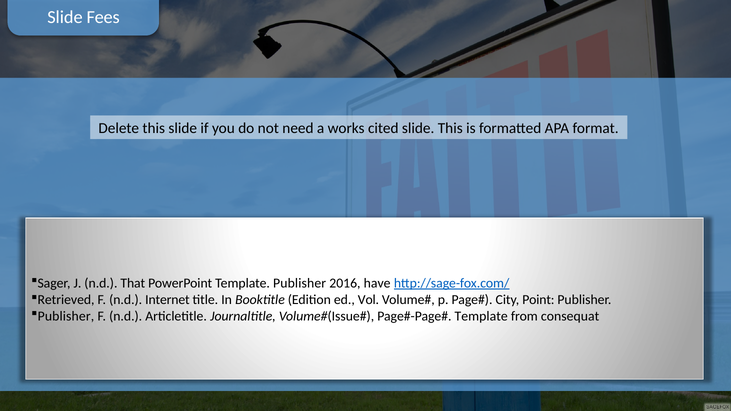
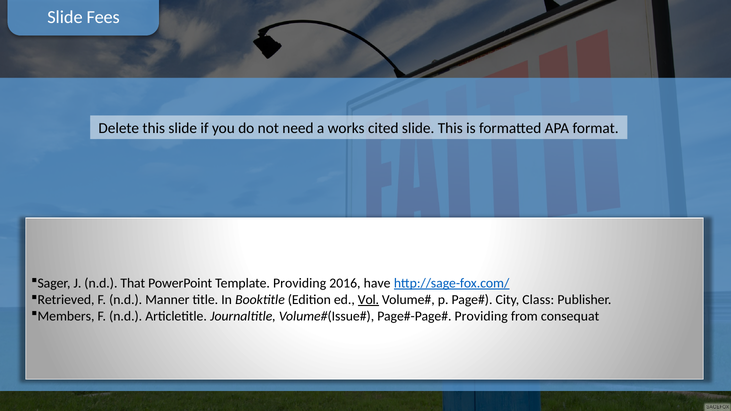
Template Publisher: Publisher -> Providing
Internet: Internet -> Manner
Vol underline: none -> present
Point: Point -> Class
Publisher at (66, 316): Publisher -> Members
Template at (481, 316): Template -> Providing
